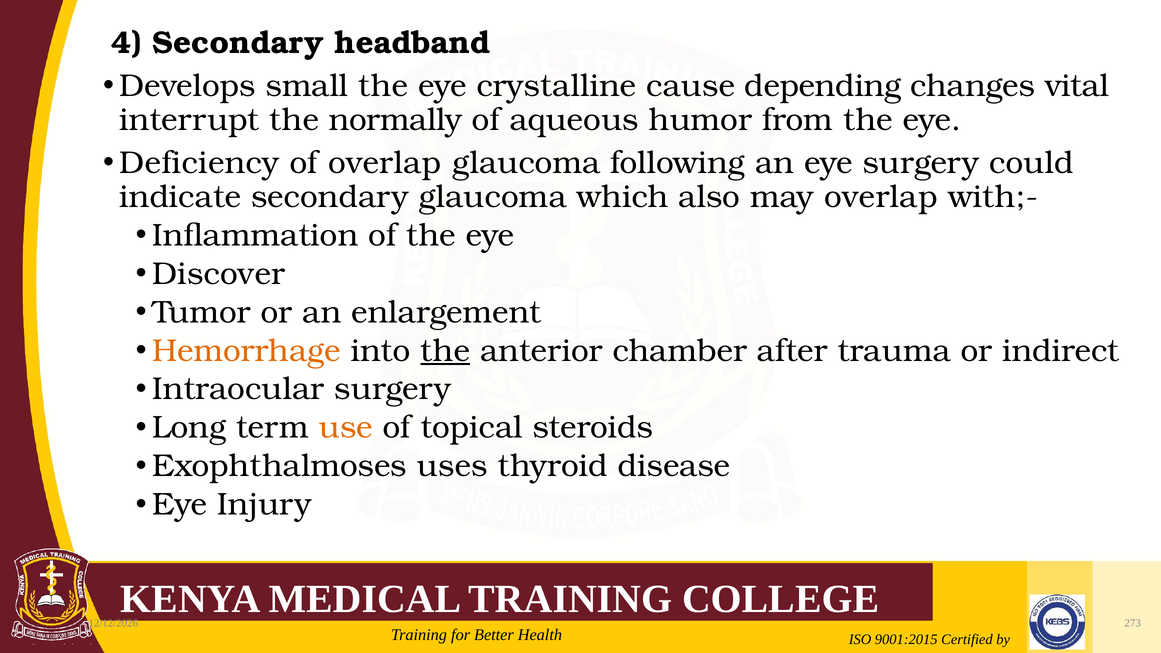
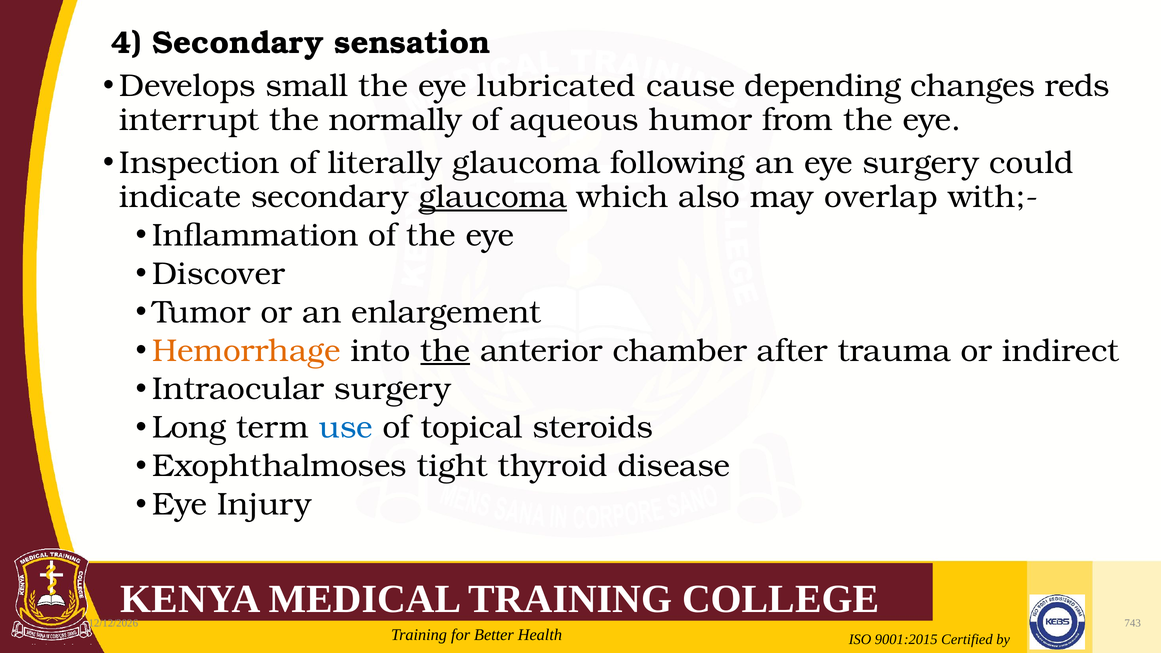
headband: headband -> sensation
crystalline: crystalline -> lubricated
vital: vital -> reds
Deficiency: Deficiency -> Inspection
of overlap: overlap -> literally
glaucoma at (493, 197) underline: none -> present
use colour: orange -> blue
uses: uses -> tight
273: 273 -> 743
